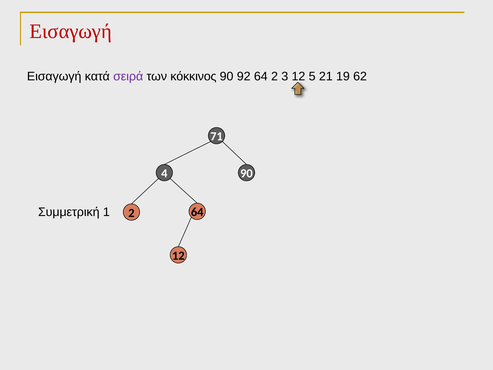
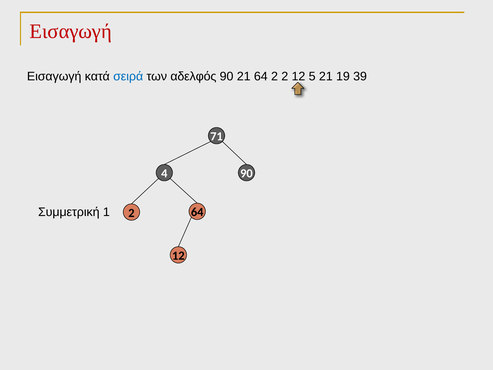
σειρά colour: purple -> blue
κόκκινος: κόκκινος -> αδελφός
90 92: 92 -> 21
2 3: 3 -> 2
62: 62 -> 39
